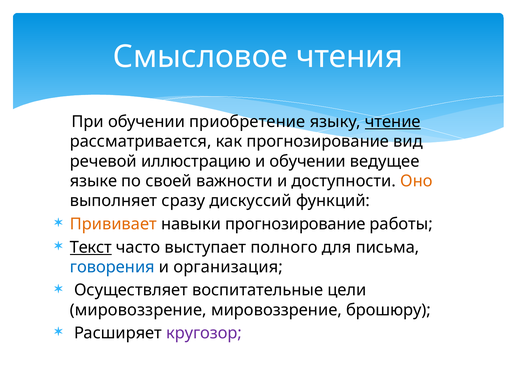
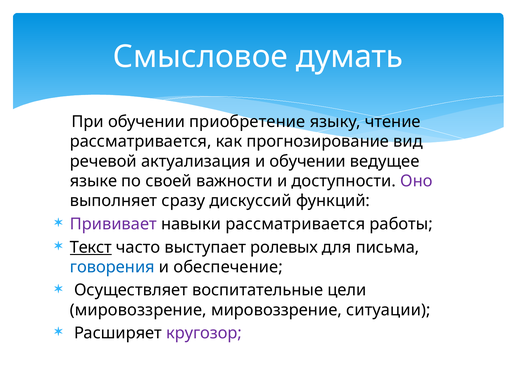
чтения: чтения -> думать
чтение underline: present -> none
иллюстрацию: иллюстрацию -> актуализация
Оно colour: orange -> purple
Прививает colour: orange -> purple
навыки прогнозирование: прогнозирование -> рассматривается
полного: полного -> ролевых
организация: организация -> обеспечение
брошюру: брошюру -> ситуации
